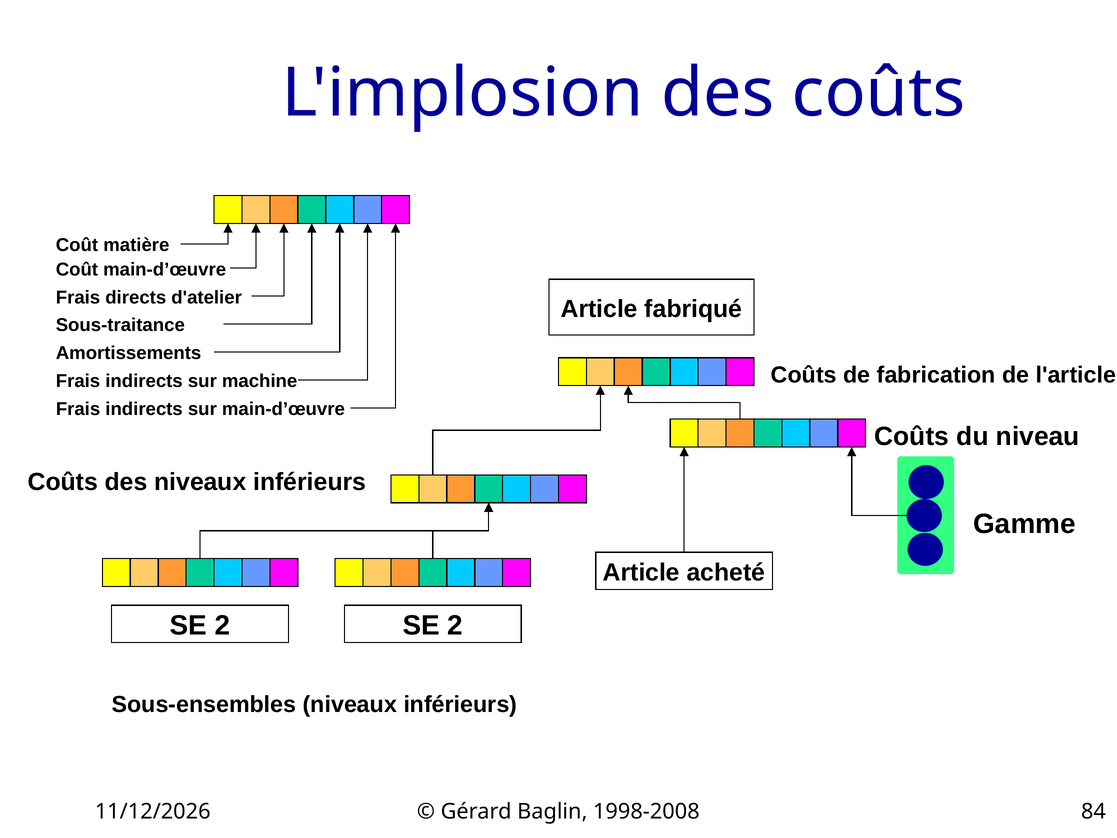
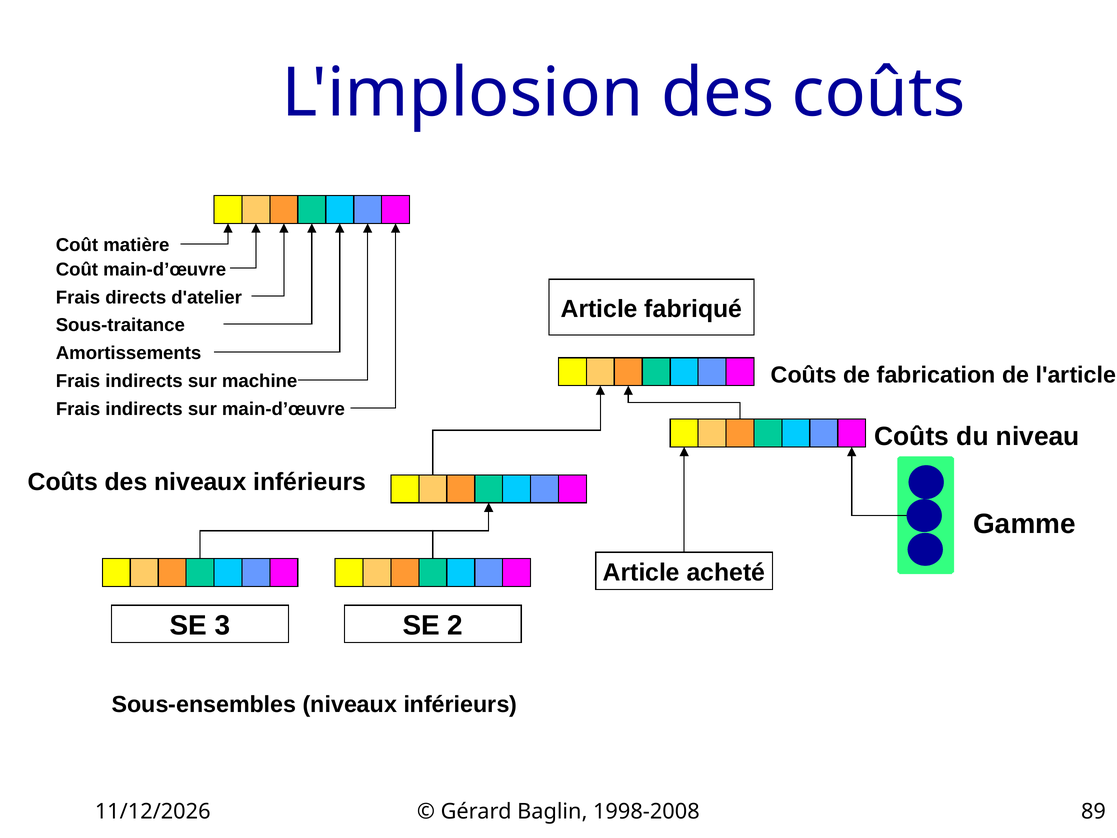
2 at (222, 626): 2 -> 3
84: 84 -> 89
